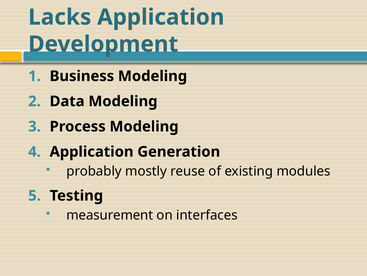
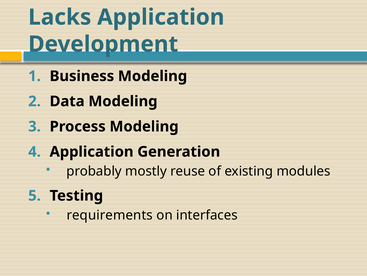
measurement: measurement -> requirements
